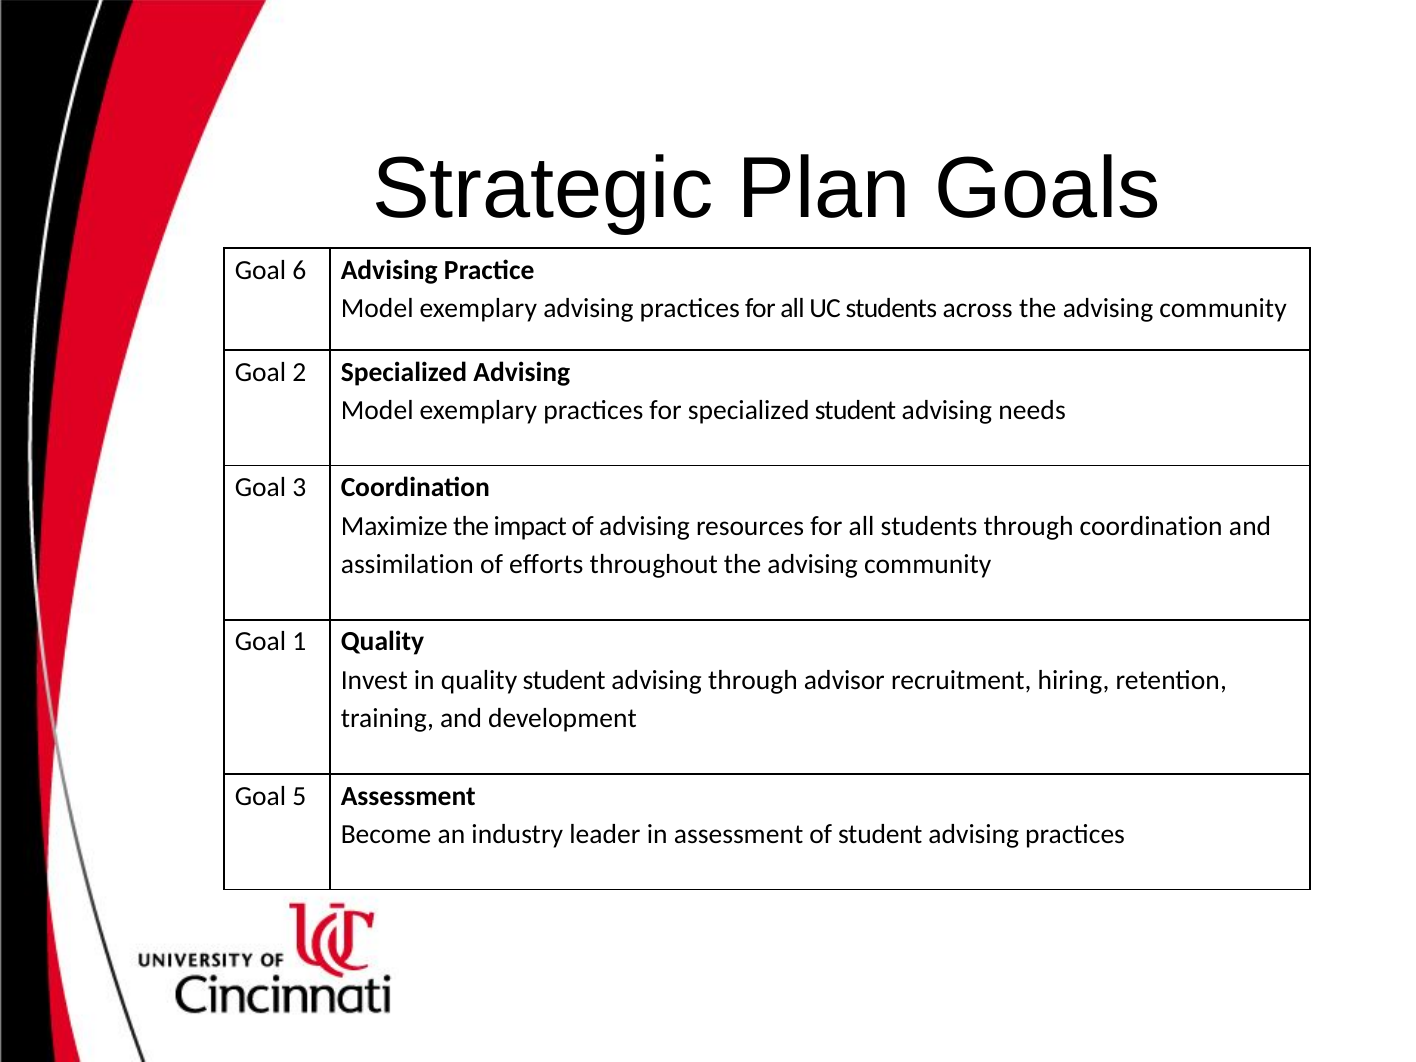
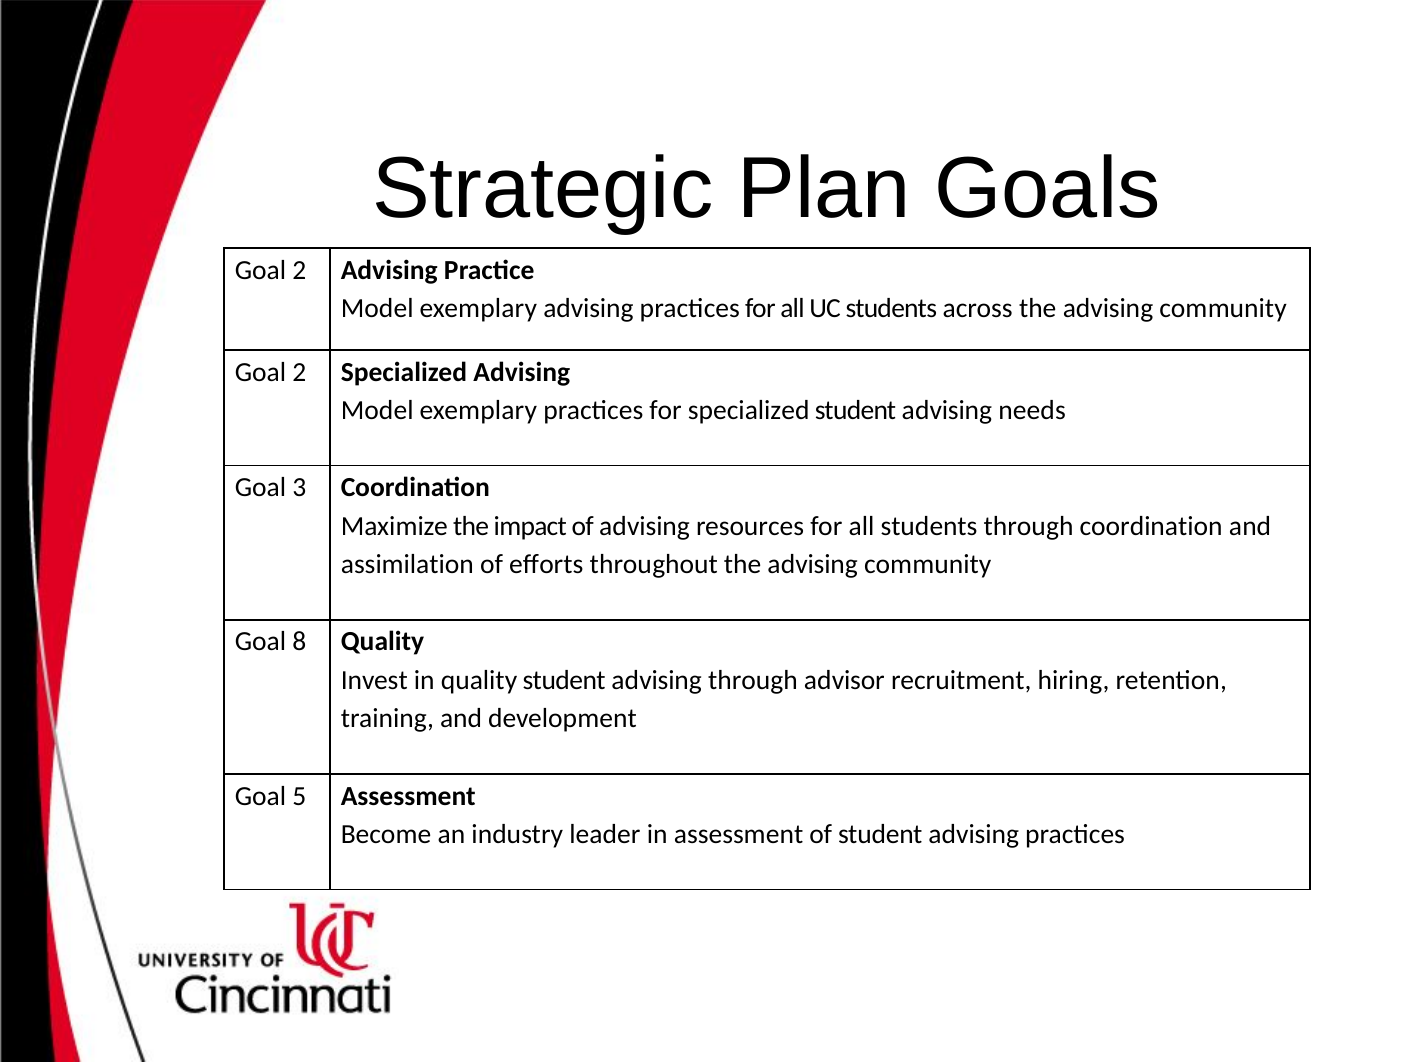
6 at (299, 270): 6 -> 2
1: 1 -> 8
